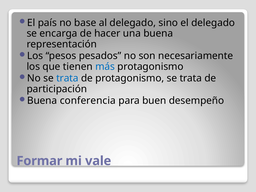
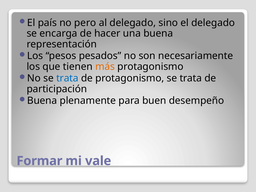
base: base -> pero
más colour: blue -> orange
conferencia: conferencia -> plenamente
